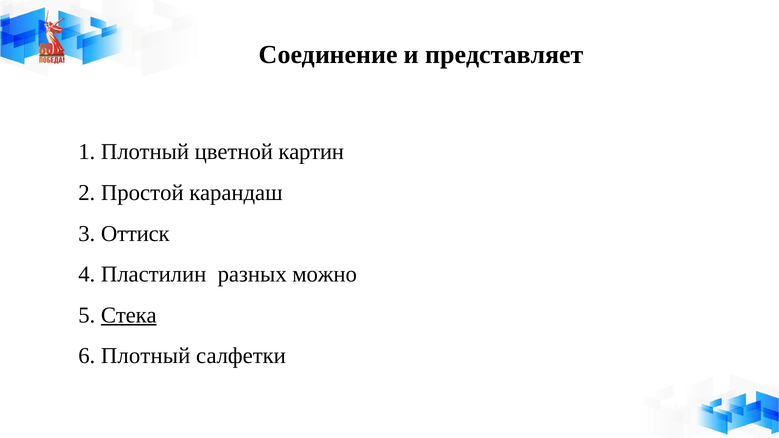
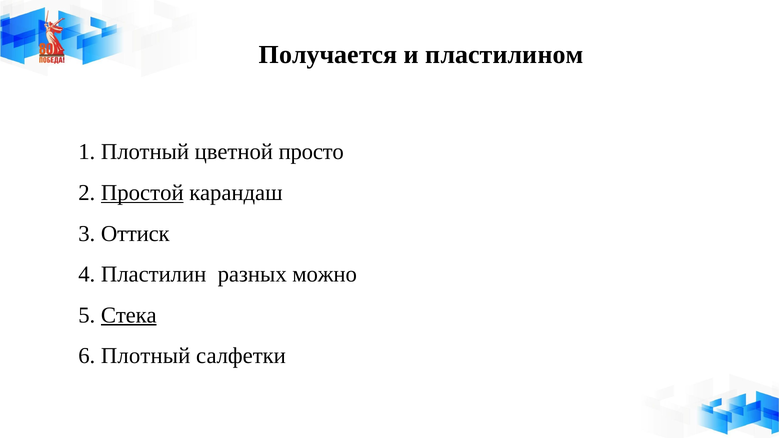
Соединение: Соединение -> Получается
представляет: представляет -> пластилином
картин: картин -> просто
Простой underline: none -> present
